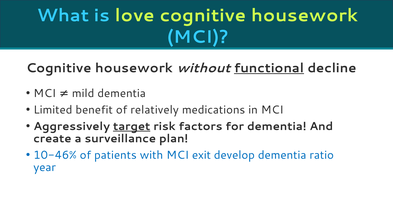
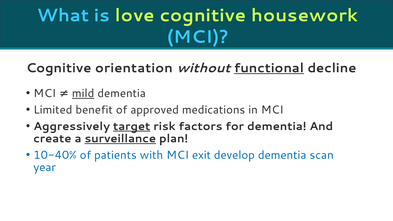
housework at (134, 68): housework -> orientation
mild underline: none -> present
relatively: relatively -> approved
surveillance underline: none -> present
10-46%: 10-46% -> 10-40%
ratio: ratio -> scan
